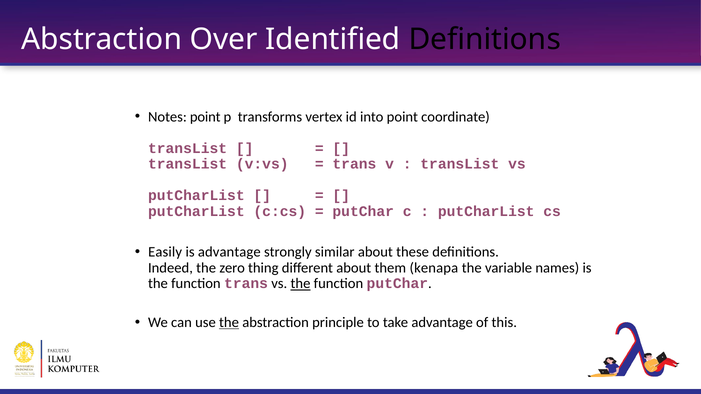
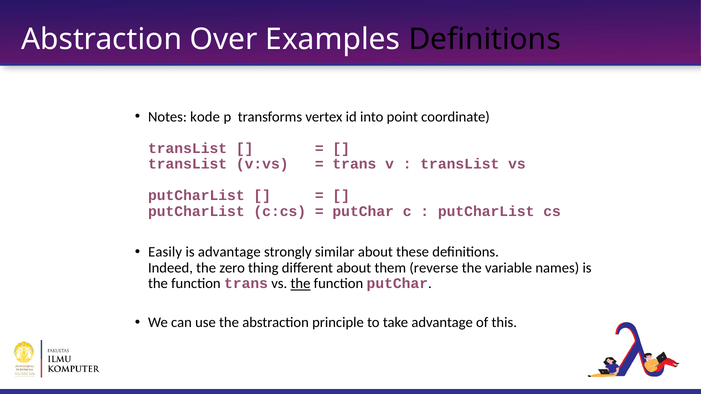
Identified: Identified -> Examples
Notes point: point -> kode
kenapa: kenapa -> reverse
the at (229, 323) underline: present -> none
